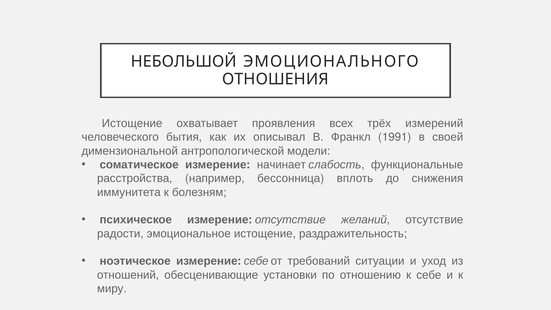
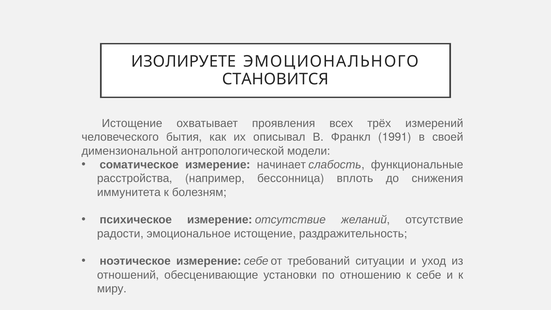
НЕБОЛЬШОЙ: НЕБОЛЬШОЙ -> ИЗОЛИРУЕТЕ
ОТНОШЕНИЯ: ОТНОШЕНИЯ -> СТАНОВИТСЯ
